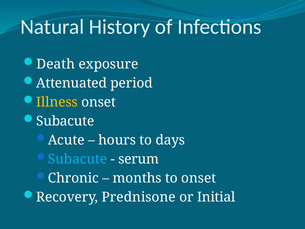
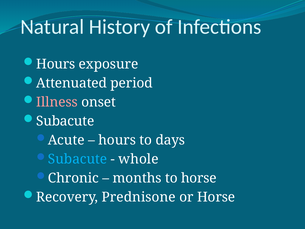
Death at (56, 64): Death -> Hours
Illness colour: yellow -> pink
serum: serum -> whole
to onset: onset -> horse
or Initial: Initial -> Horse
